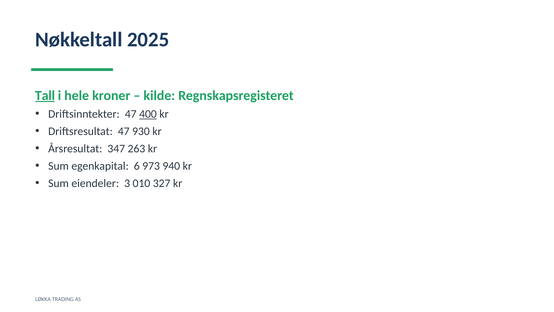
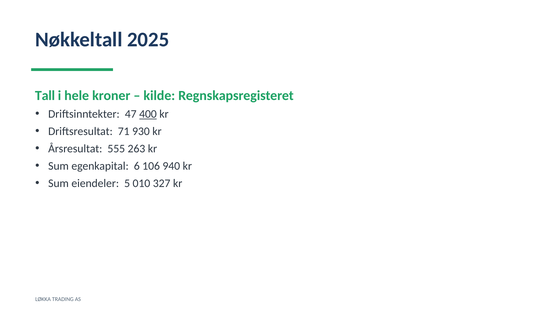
Tall underline: present -> none
Driftsresultat 47: 47 -> 71
347: 347 -> 555
973: 973 -> 106
3: 3 -> 5
